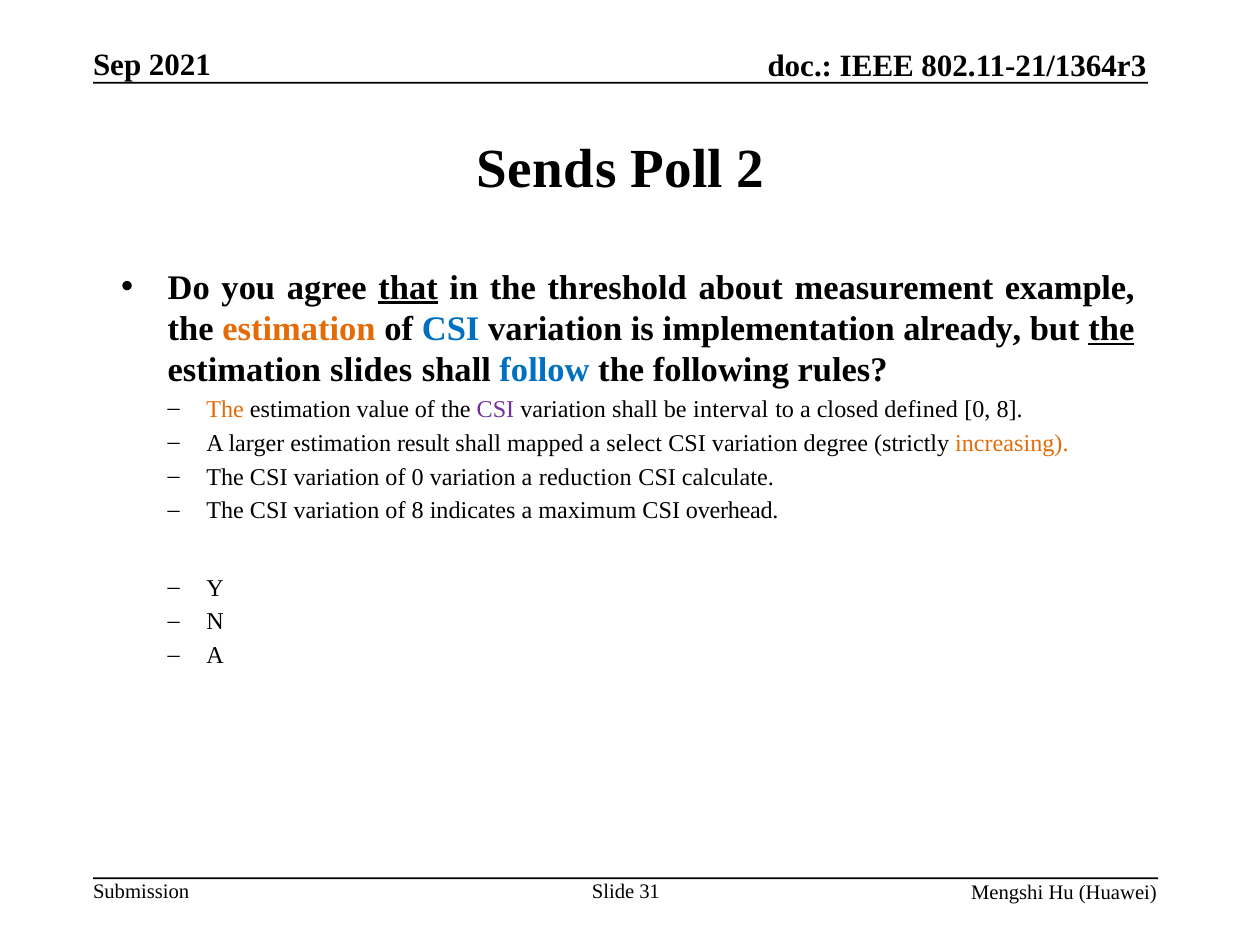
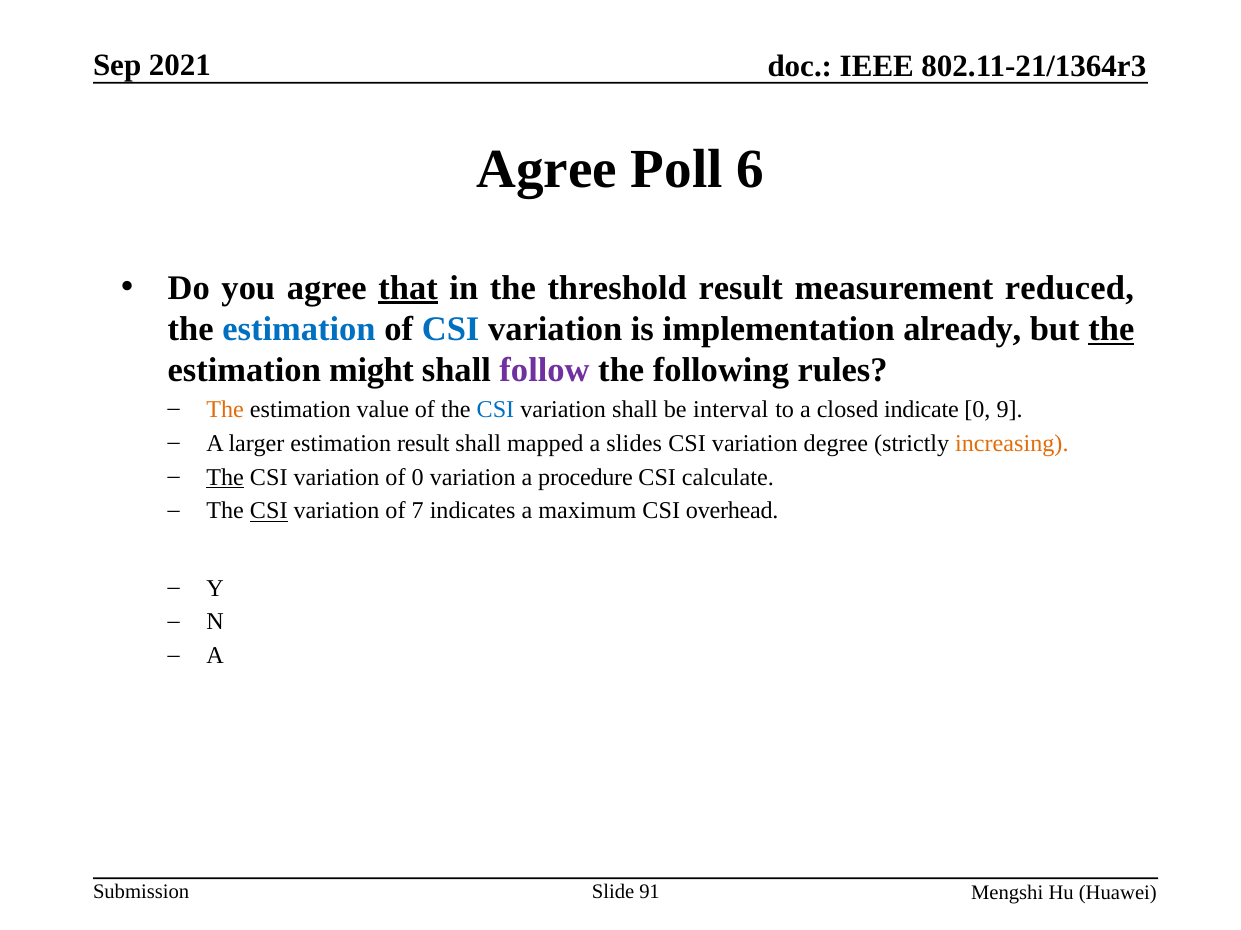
Sends at (546, 169): Sends -> Agree
2: 2 -> 6
threshold about: about -> result
example: example -> reduced
estimation at (299, 329) colour: orange -> blue
slides: slides -> might
follow colour: blue -> purple
CSI at (495, 410) colour: purple -> blue
defined: defined -> indicate
0 8: 8 -> 9
select: select -> slides
The at (225, 478) underline: none -> present
reduction: reduction -> procedure
CSI at (269, 511) underline: none -> present
of 8: 8 -> 7
31: 31 -> 91
